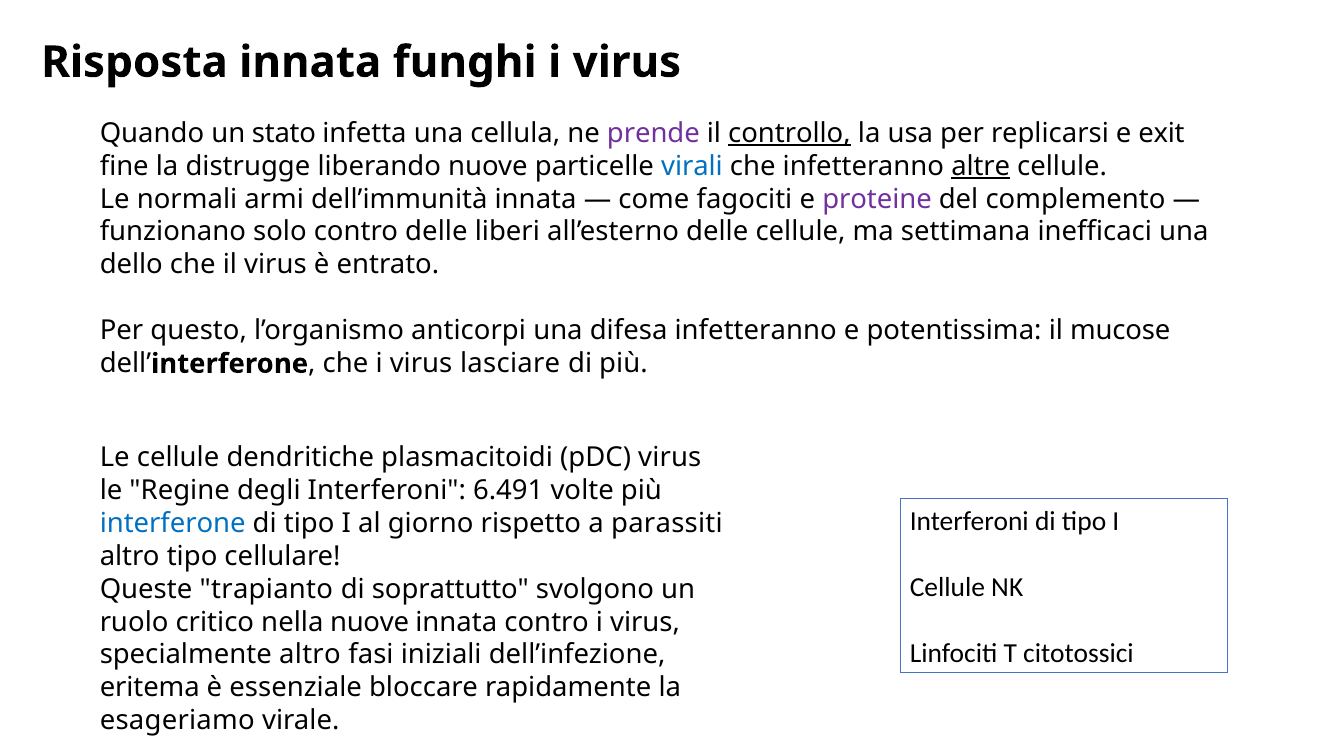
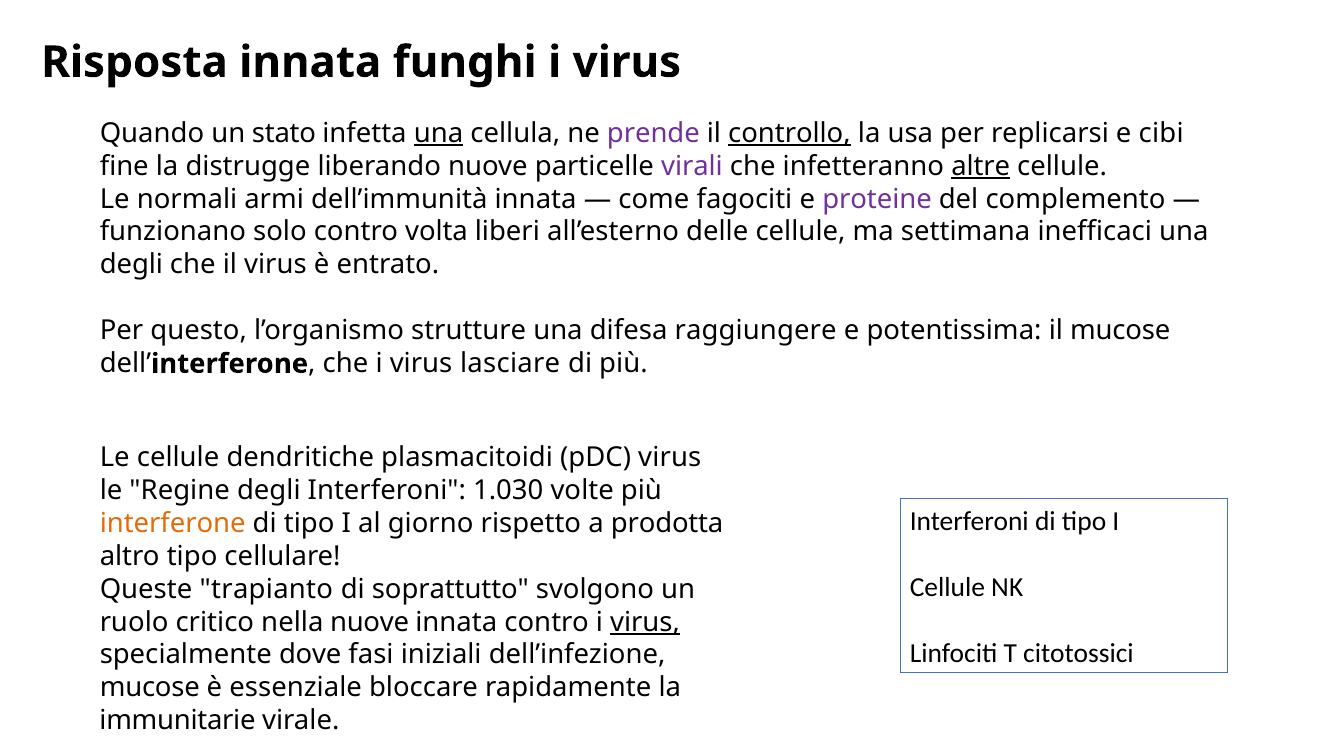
una at (439, 133) underline: none -> present
exit: exit -> cibi
virali colour: blue -> purple
contro delle: delle -> volta
dello at (131, 265): dello -> degli
anticorpi: anticorpi -> strutture
difesa infetteranno: infetteranno -> raggiungere
6.491: 6.491 -> 1.030
interferone at (173, 523) colour: blue -> orange
parassiti: parassiti -> prodotta
virus at (645, 622) underline: none -> present
specialmente altro: altro -> dove
eritema at (150, 688): eritema -> mucose
esageriamo: esageriamo -> immunitarie
